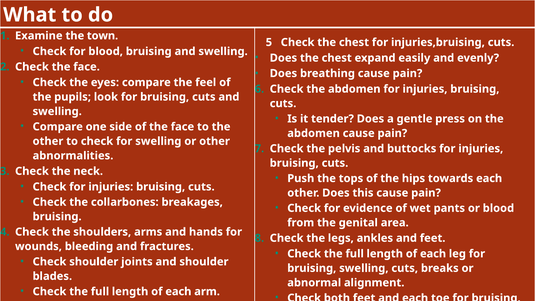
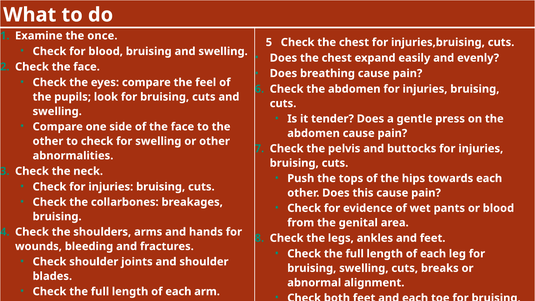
town: town -> once
